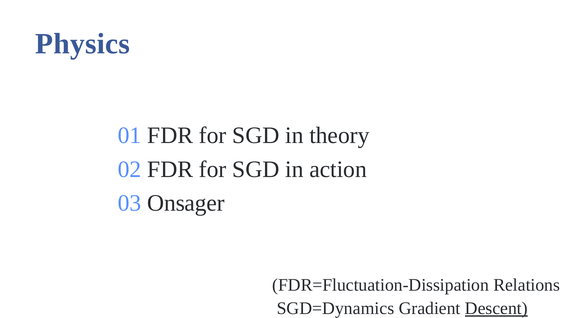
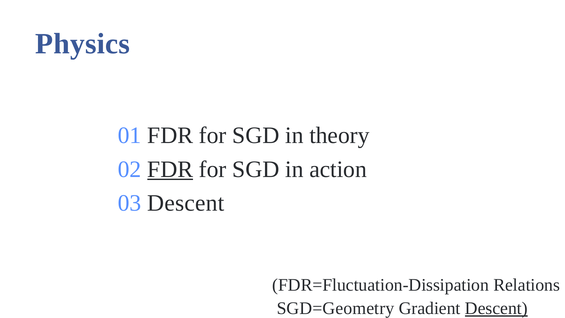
FDR at (170, 169) underline: none -> present
03 Onsager: Onsager -> Descent
SGD=Dynamics: SGD=Dynamics -> SGD=Geometry
